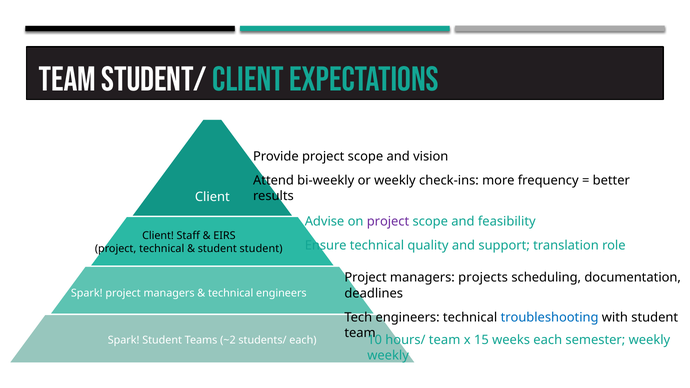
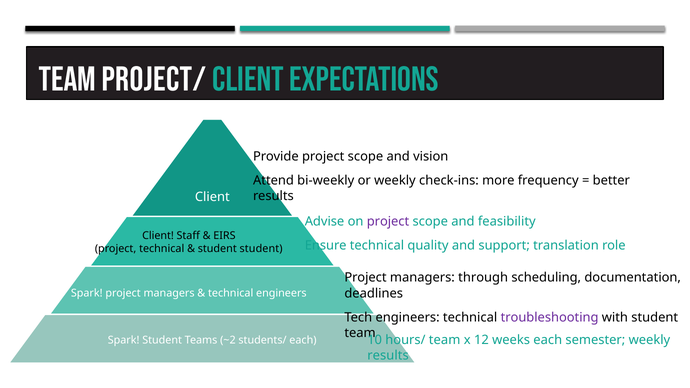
student/: student/ -> project/
projects: projects -> through
troubleshooting colour: blue -> purple
15: 15 -> 12
weekly at (388, 356): weekly -> results
